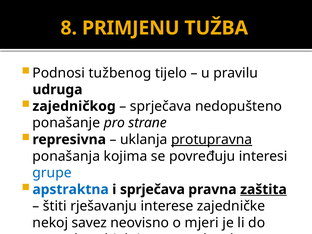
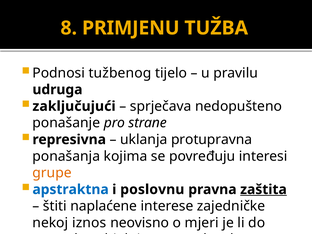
zajedničkog: zajedničkog -> zaključujući
protupravna underline: present -> none
grupe colour: blue -> orange
i sprječava: sprječava -> poslovnu
rješavanju: rješavanju -> naplaćene
savez: savez -> iznos
